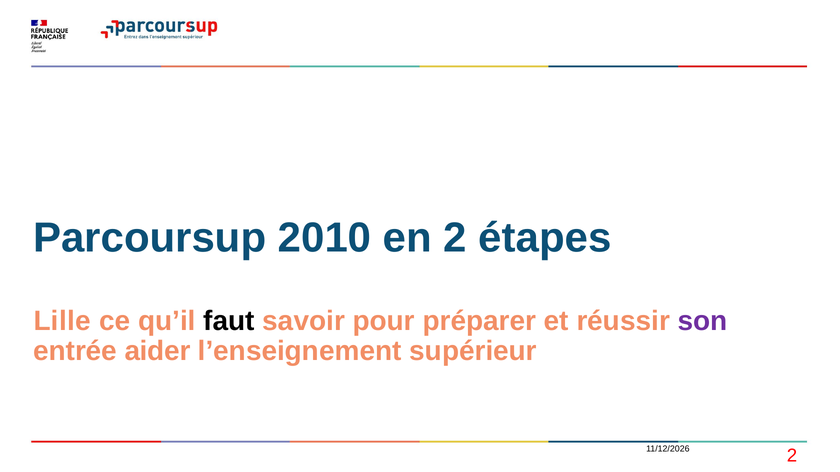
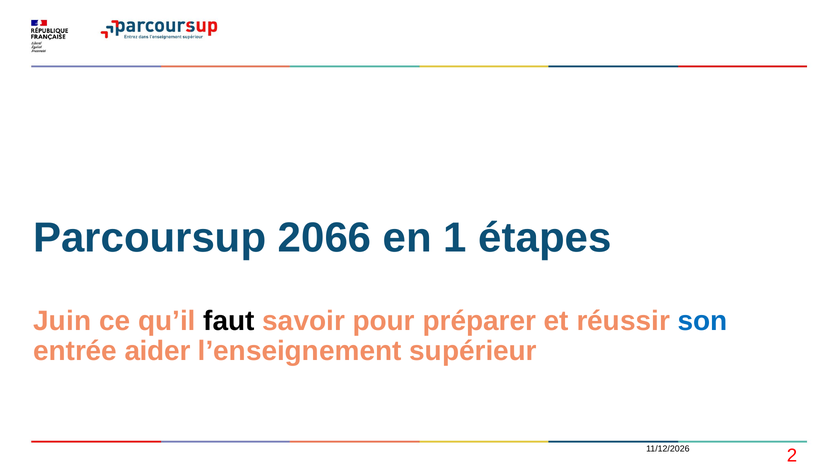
2010: 2010 -> 2066
en 2: 2 -> 1
Lille: Lille -> Juin
son colour: purple -> blue
